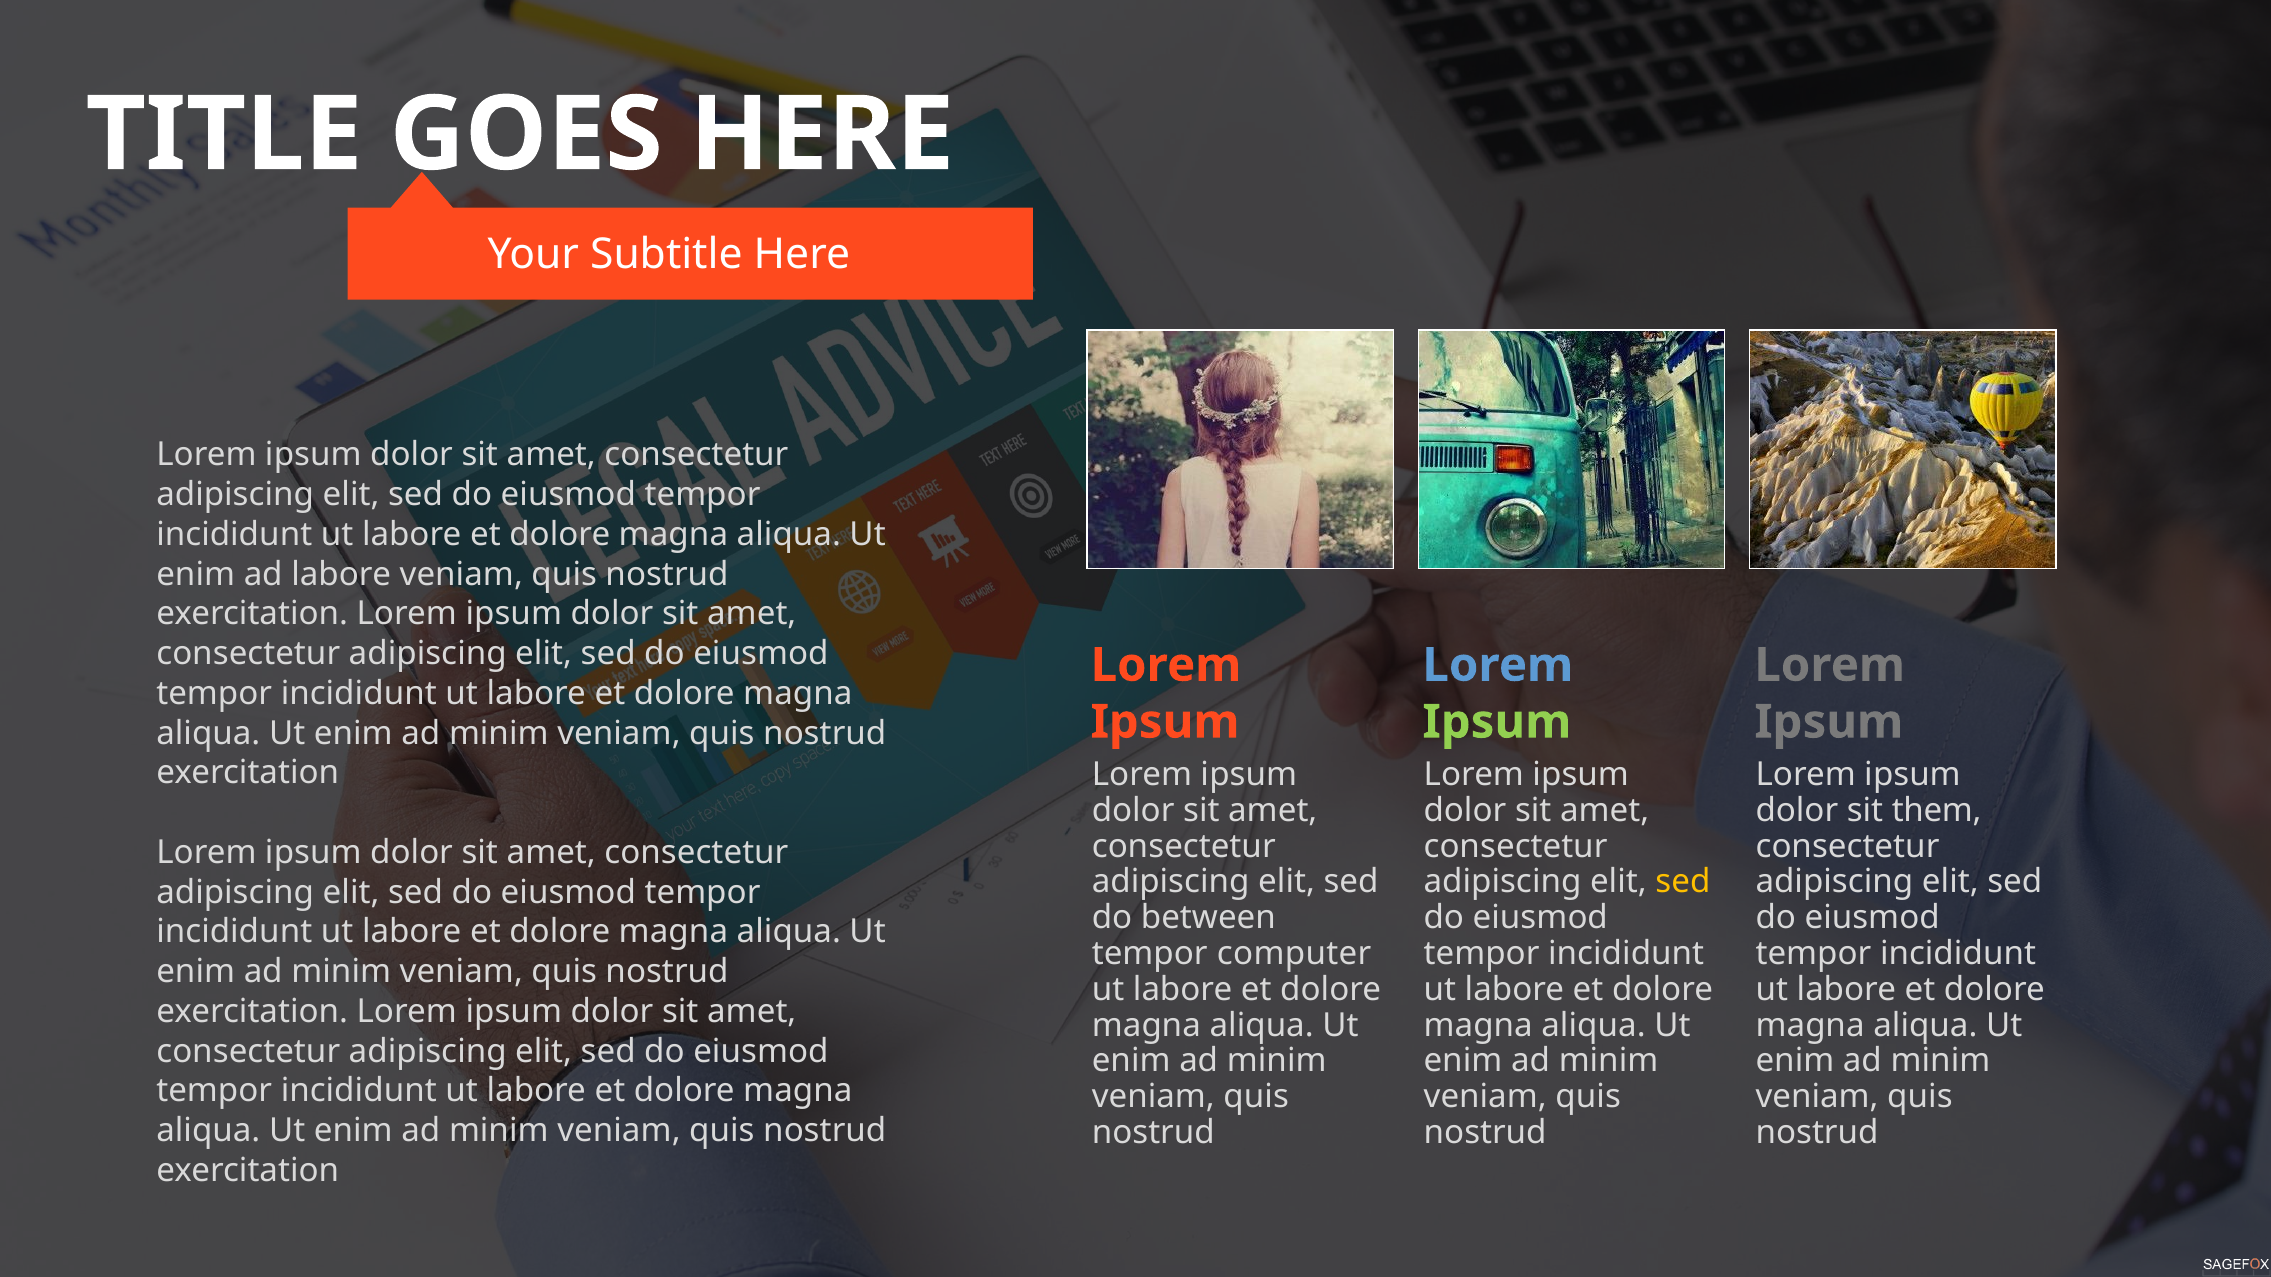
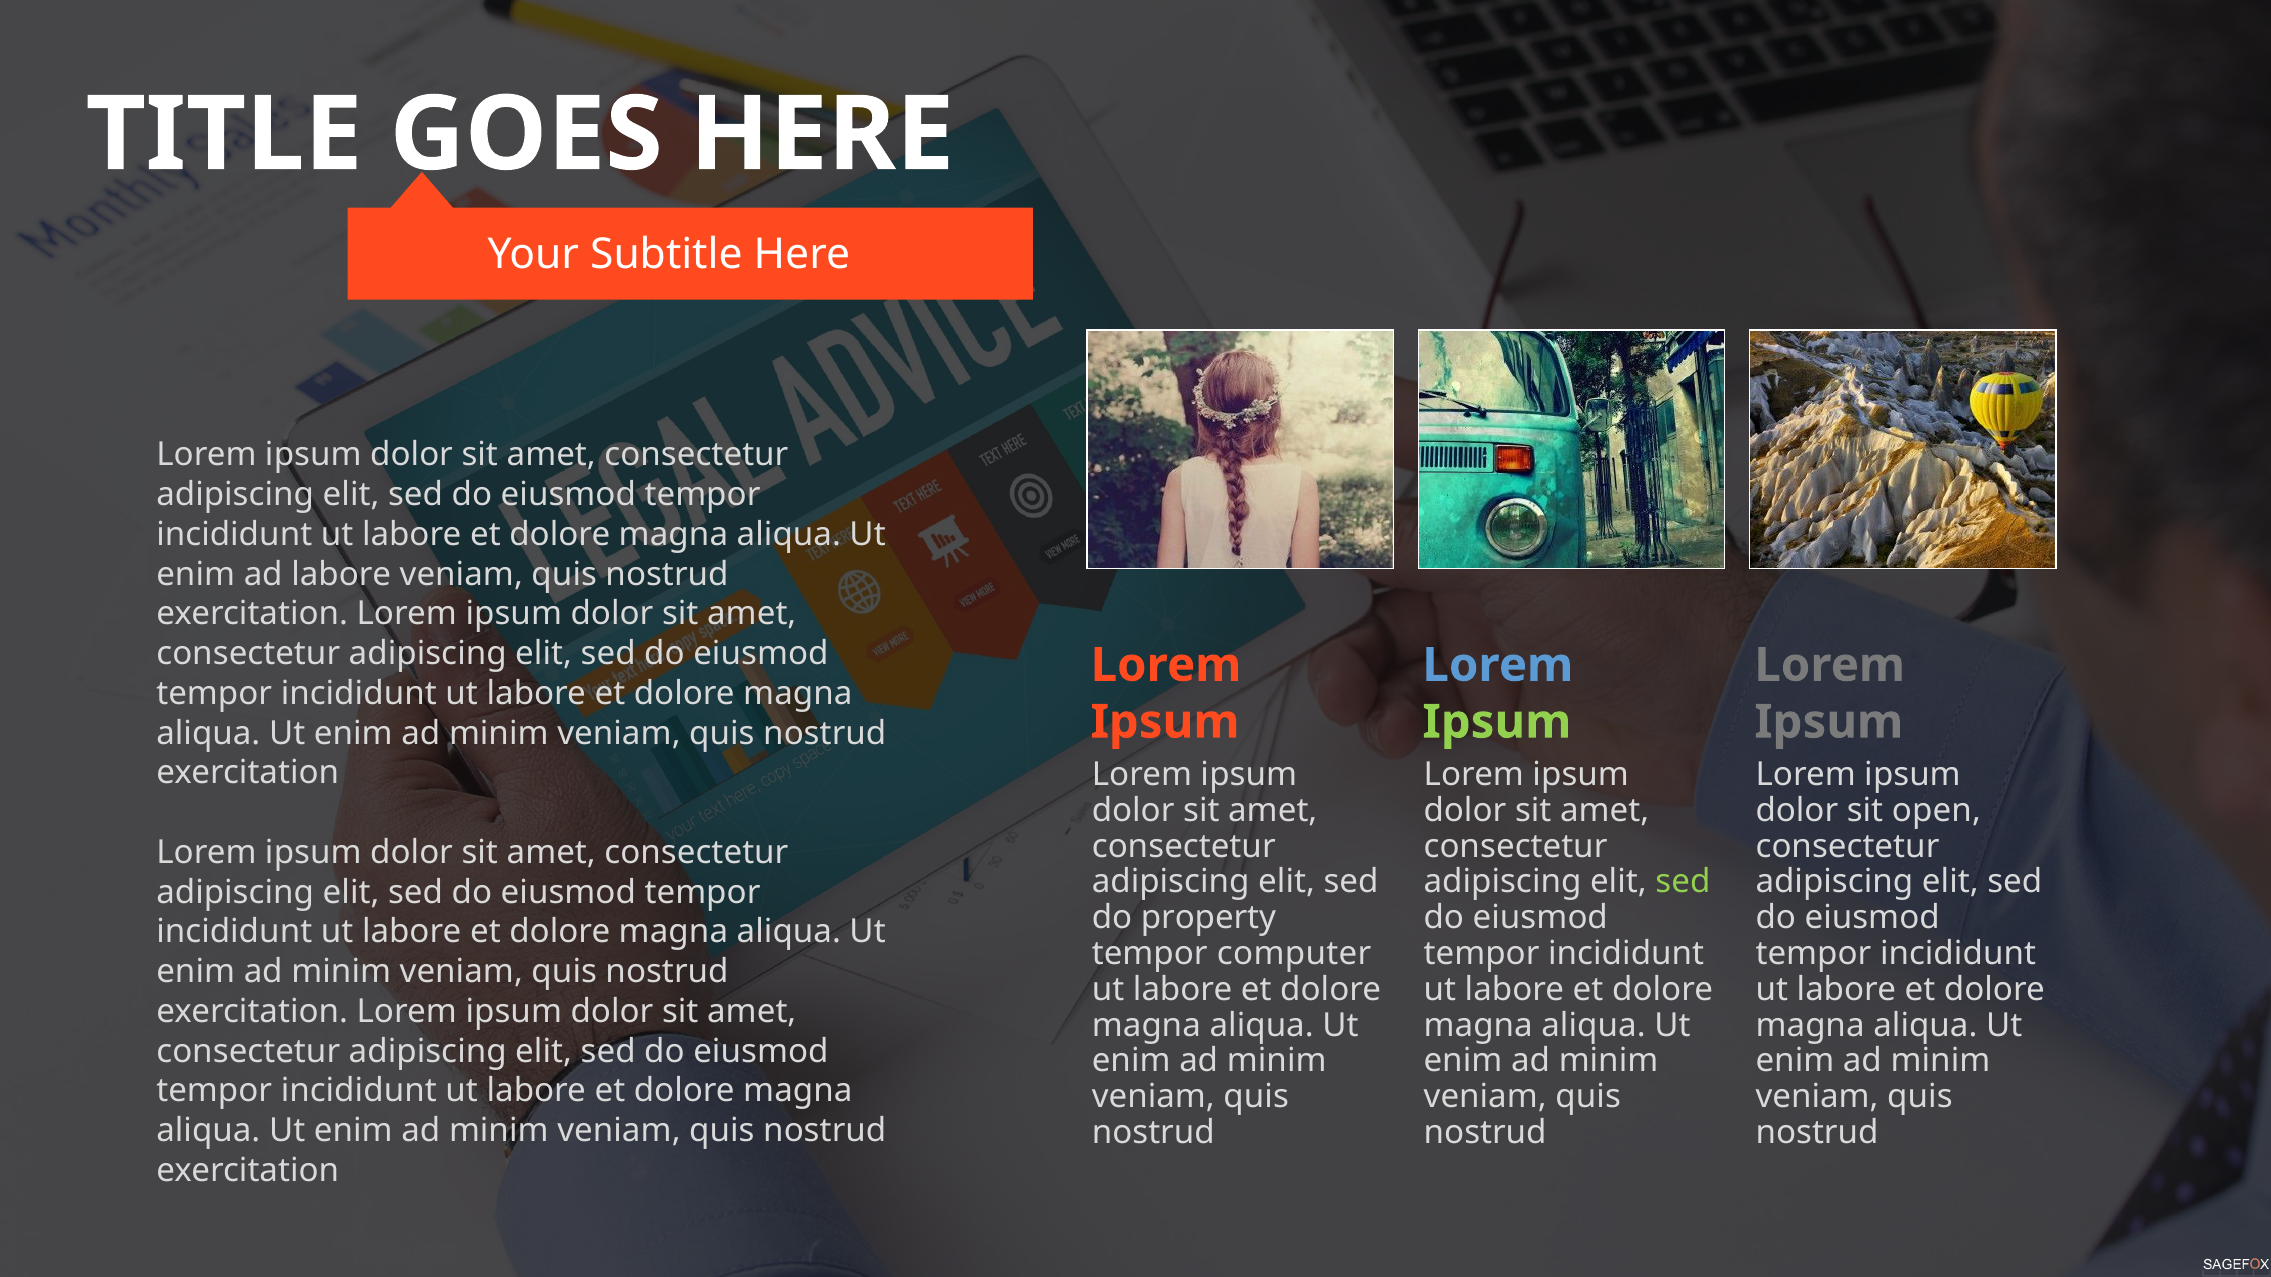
them: them -> open
sed at (1683, 882) colour: yellow -> light green
between: between -> property
